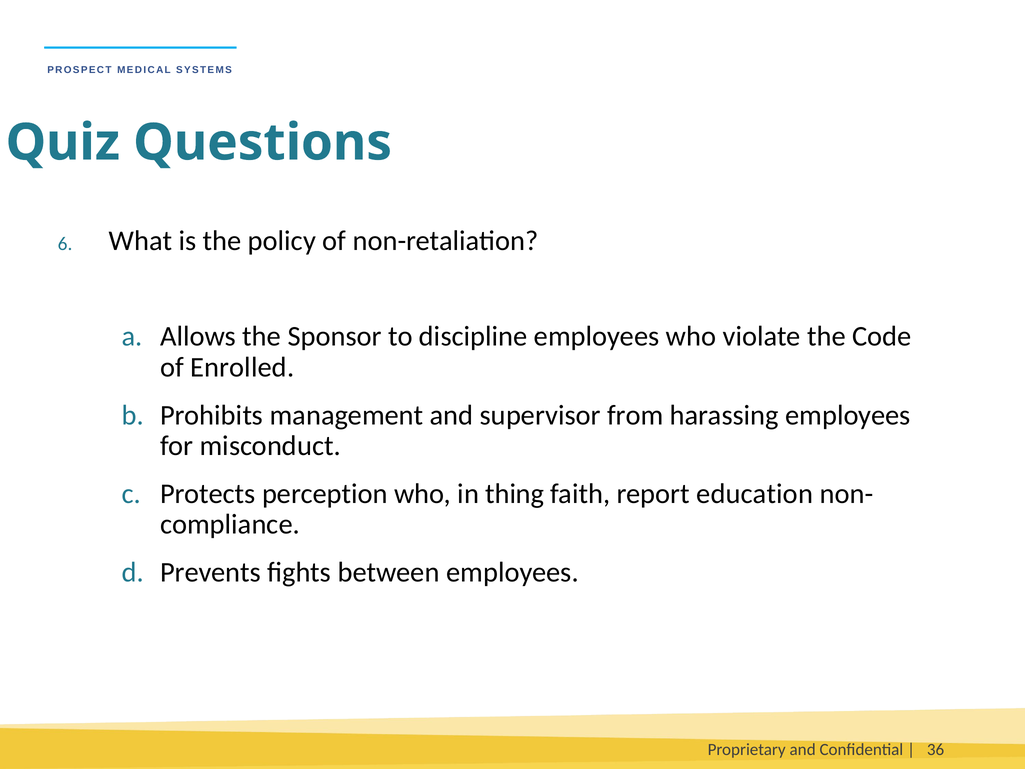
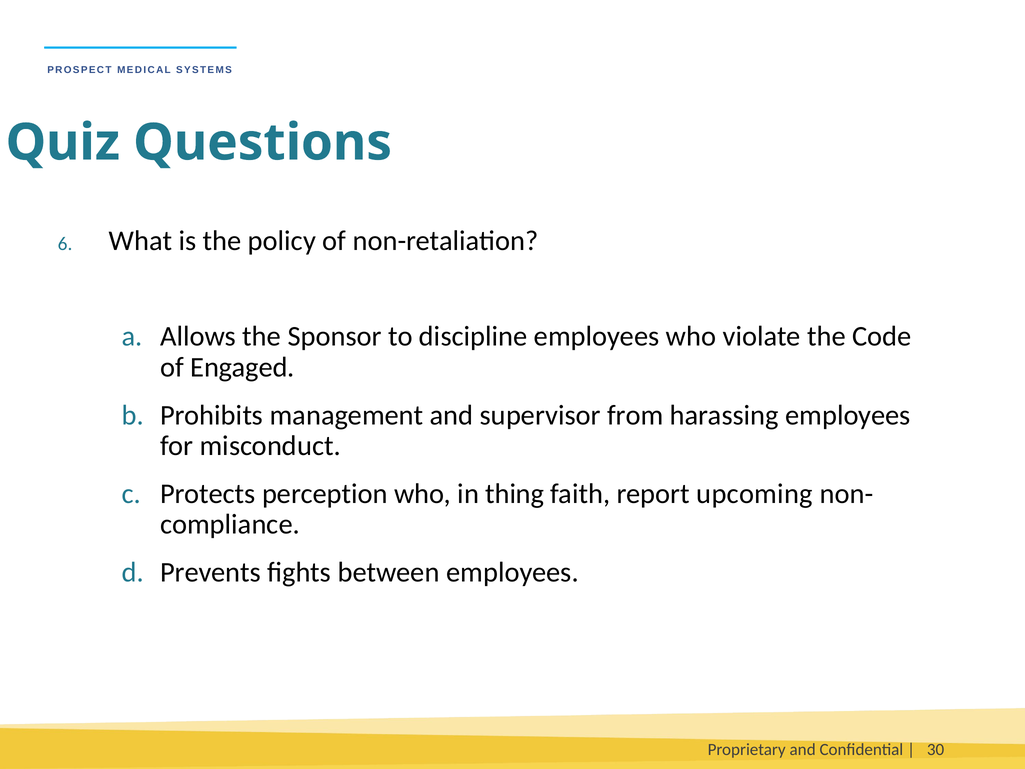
Enrolled: Enrolled -> Engaged
education: education -> upcoming
36: 36 -> 30
